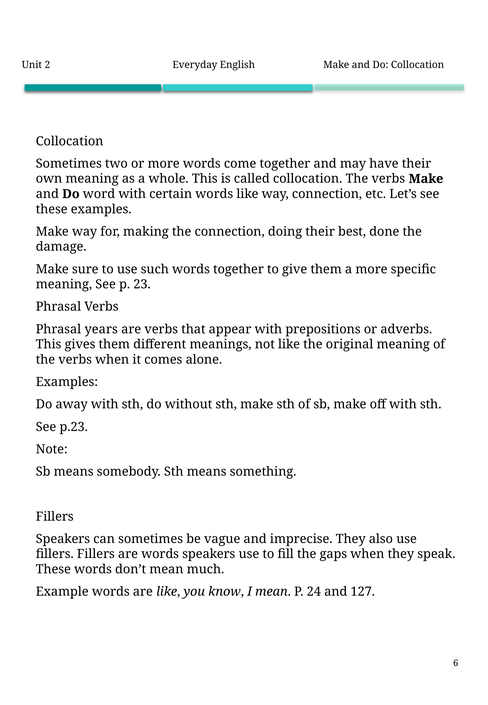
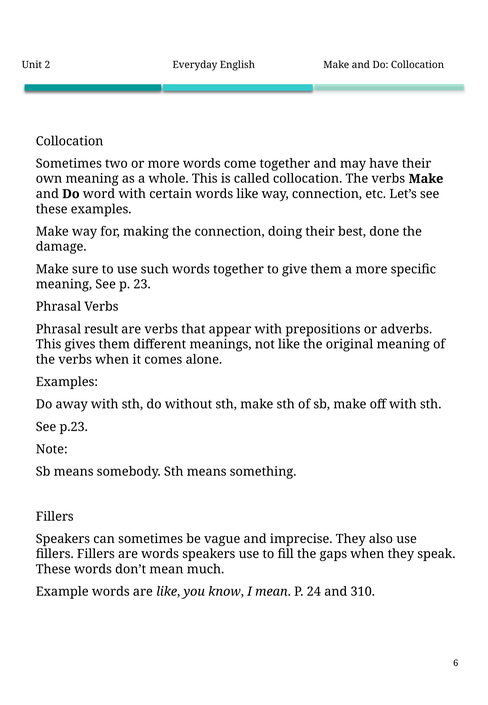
years: years -> result
127: 127 -> 310
